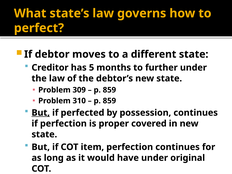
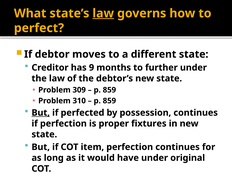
law at (103, 13) underline: none -> present
5: 5 -> 9
covered: covered -> fixtures
